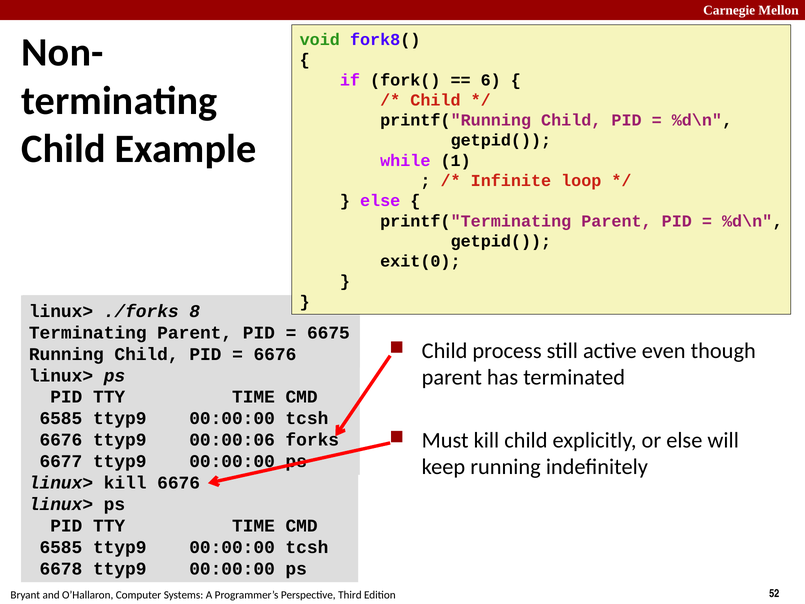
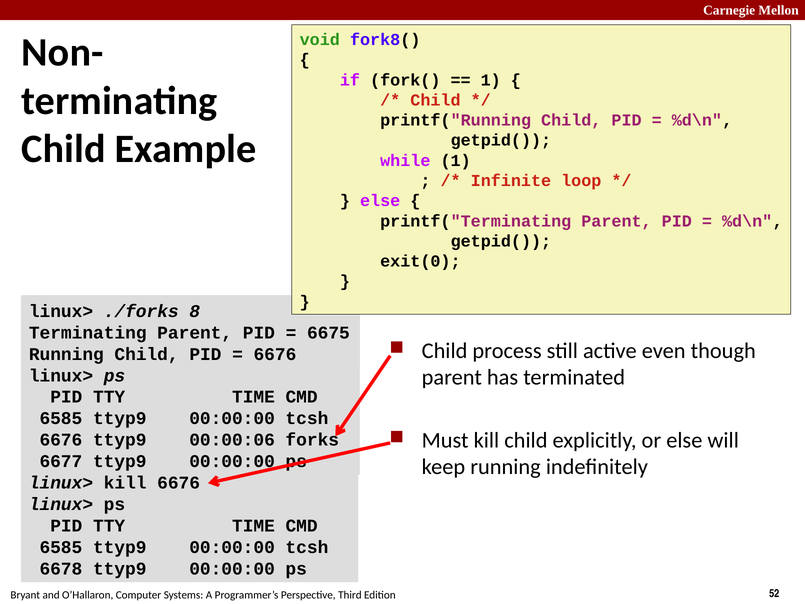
6 at (491, 80): 6 -> 1
